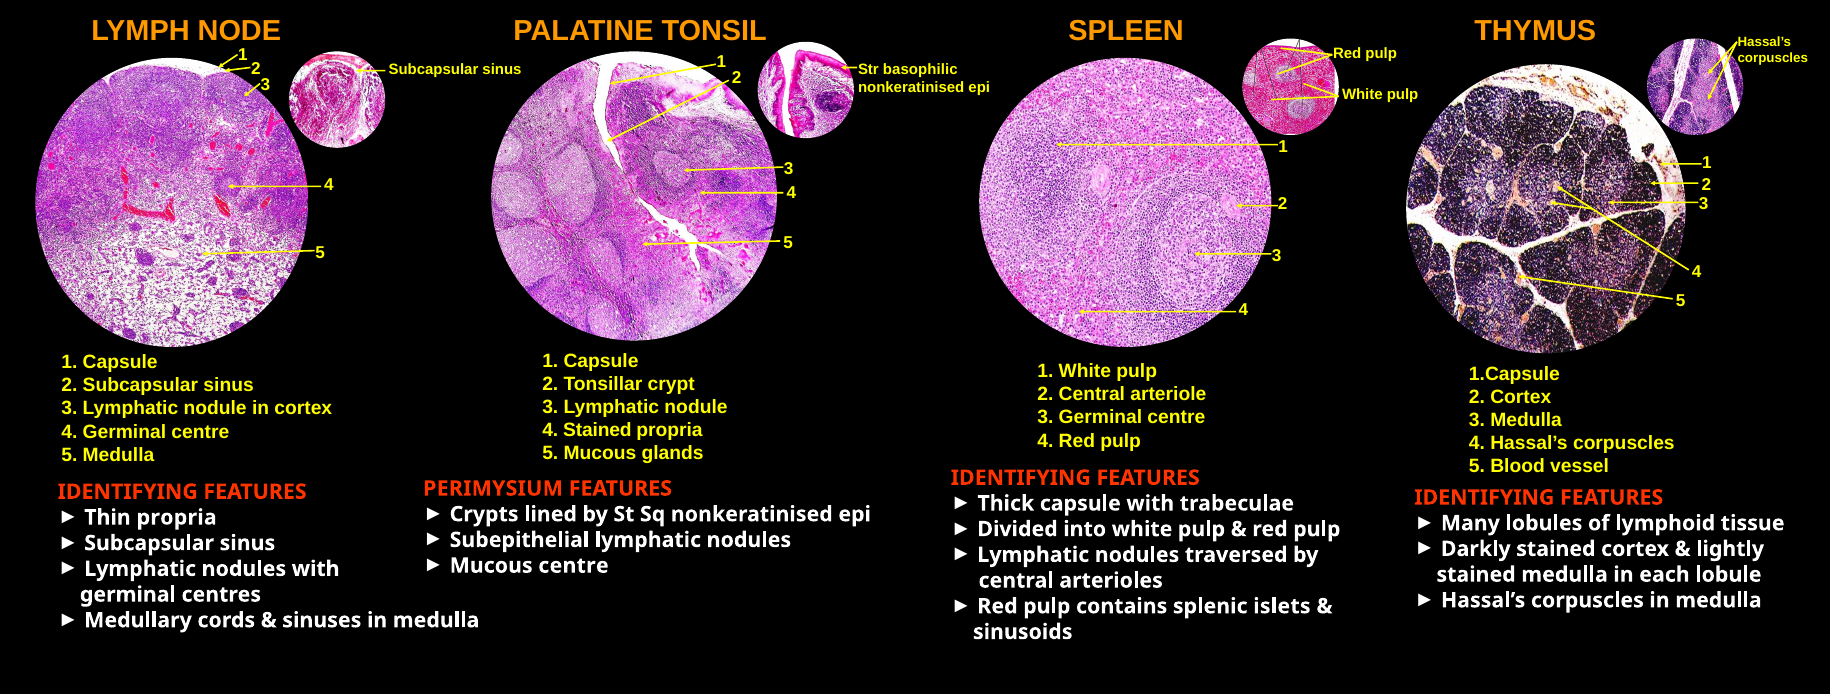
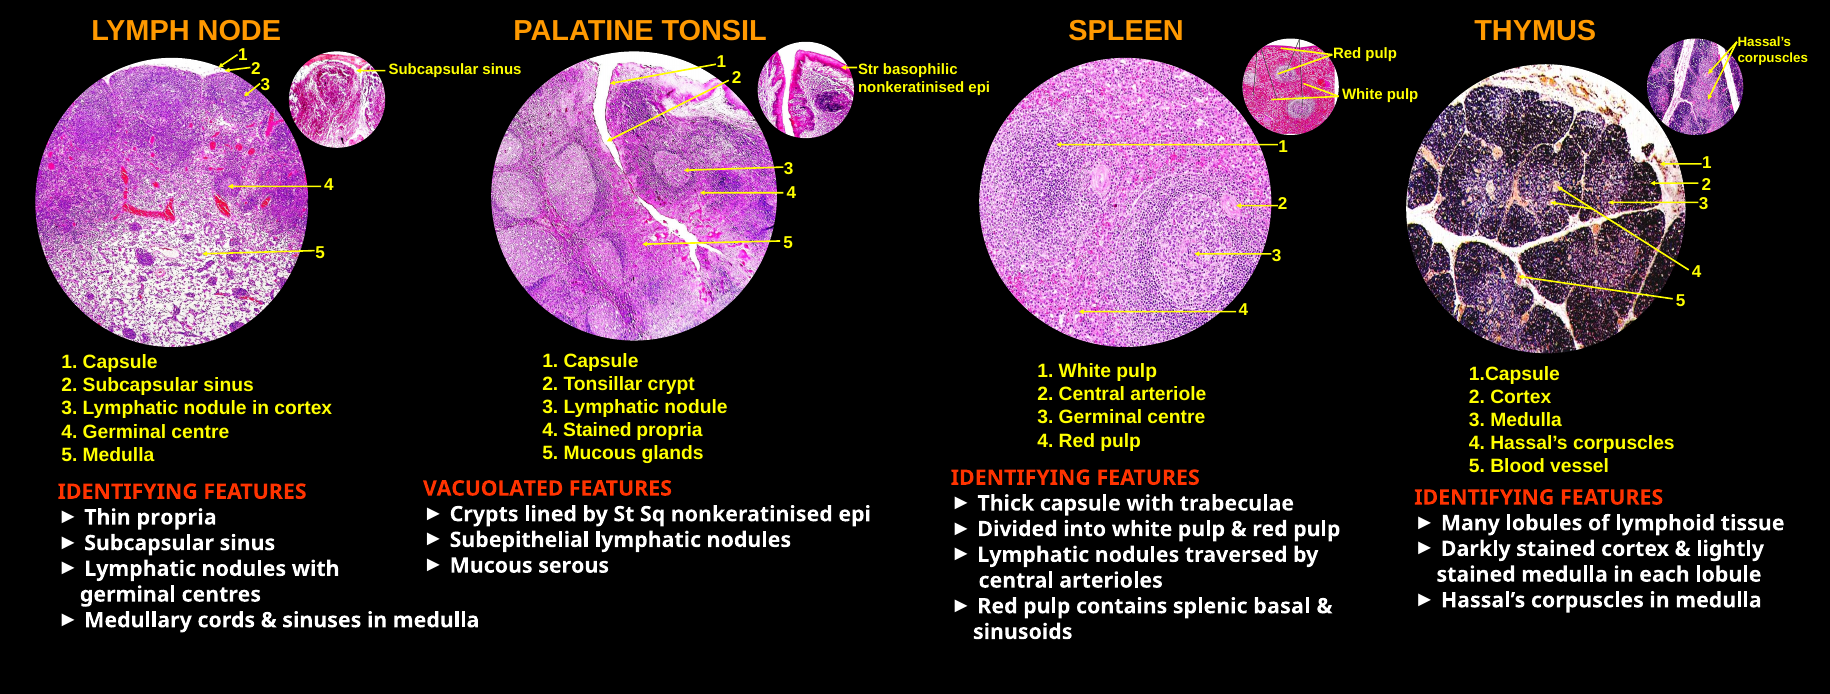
PERIMYSIUM: PERIMYSIUM -> VACUOLATED
Mucous centre: centre -> serous
islets: islets -> basal
